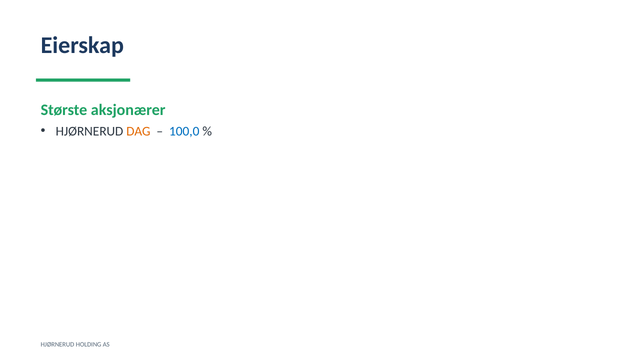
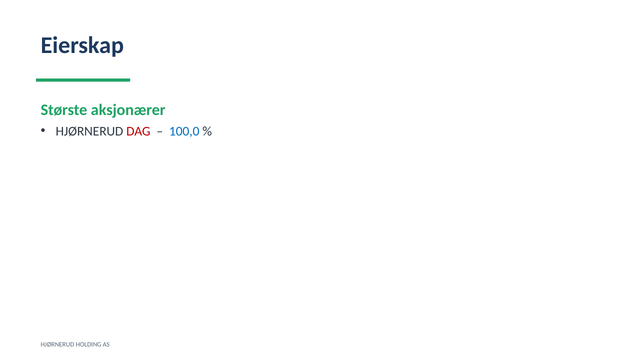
DAG colour: orange -> red
